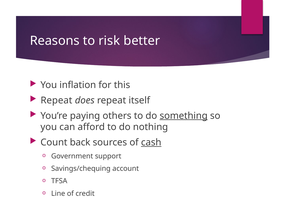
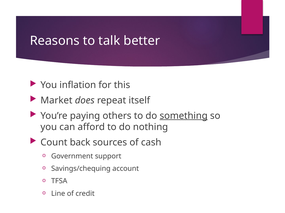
risk: risk -> talk
Repeat at (56, 101): Repeat -> Market
cash underline: present -> none
